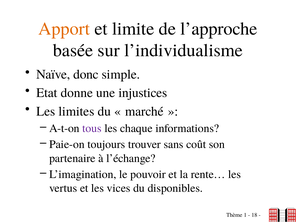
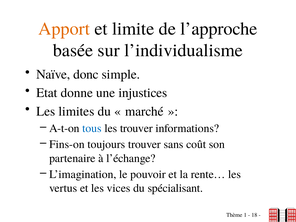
tous colour: purple -> blue
les chaque: chaque -> trouver
Paie-on: Paie-on -> Fins-on
disponibles: disponibles -> spécialisant
